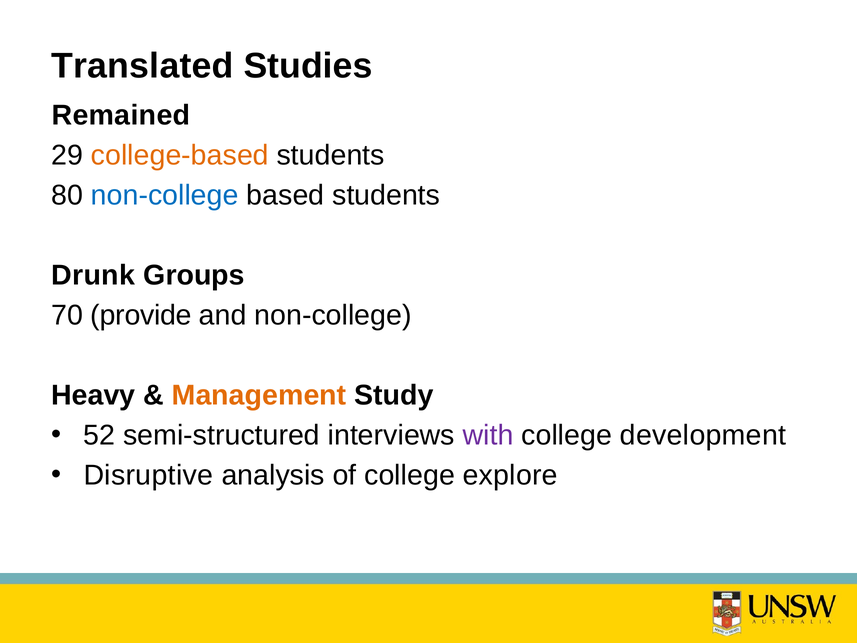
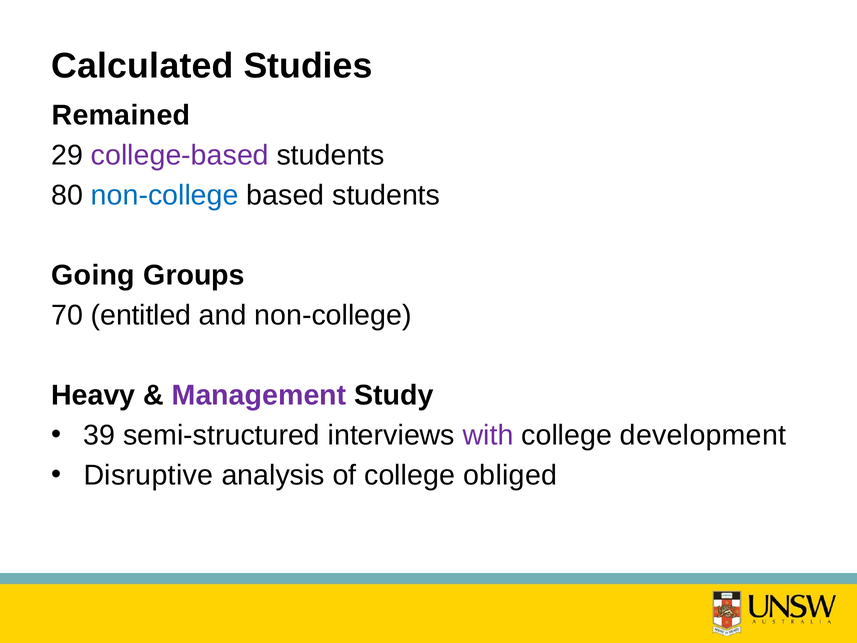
Translated: Translated -> Calculated
college-based colour: orange -> purple
Drunk: Drunk -> Going
provide: provide -> entitled
Management colour: orange -> purple
52: 52 -> 39
explore: explore -> obliged
